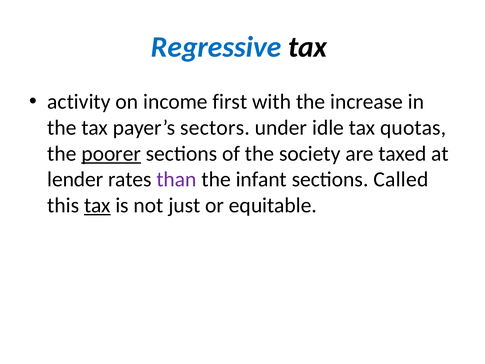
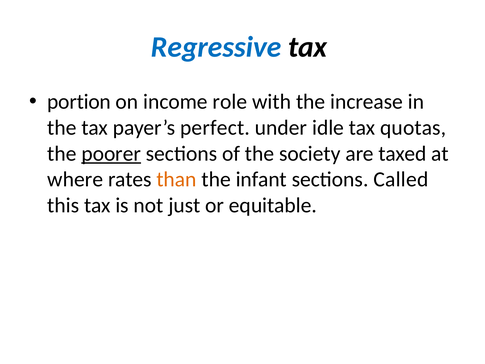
activity: activity -> portion
first: first -> role
sectors: sectors -> perfect
lender: lender -> where
than colour: purple -> orange
tax at (97, 205) underline: present -> none
